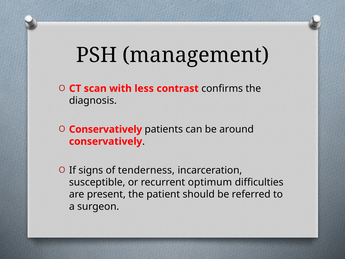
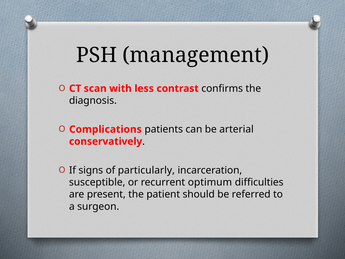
Conservatively at (106, 129): Conservatively -> Complications
around: around -> arterial
tenderness: tenderness -> particularly
